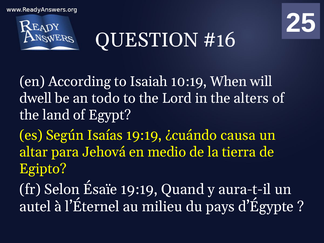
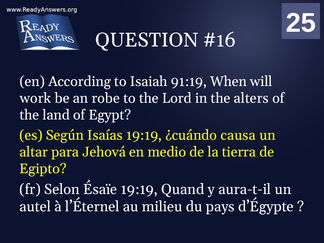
10:19: 10:19 -> 91:19
dwell: dwell -> work
todo: todo -> robe
